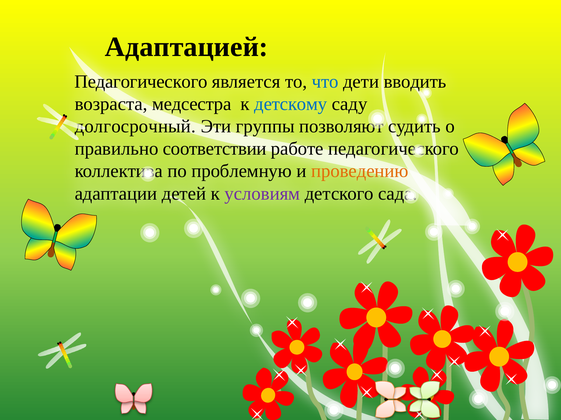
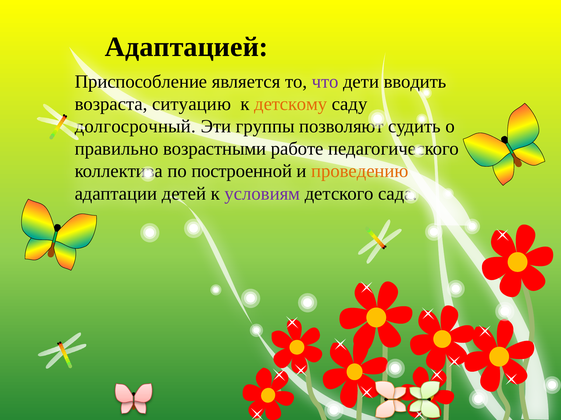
Педагогического at (141, 82): Педагогического -> Приспособление
что colour: blue -> purple
медсестра: медсестра -> ситуацию
детскому colour: blue -> orange
соответствии: соответствии -> возрастными
проблемную: проблемную -> построенной
